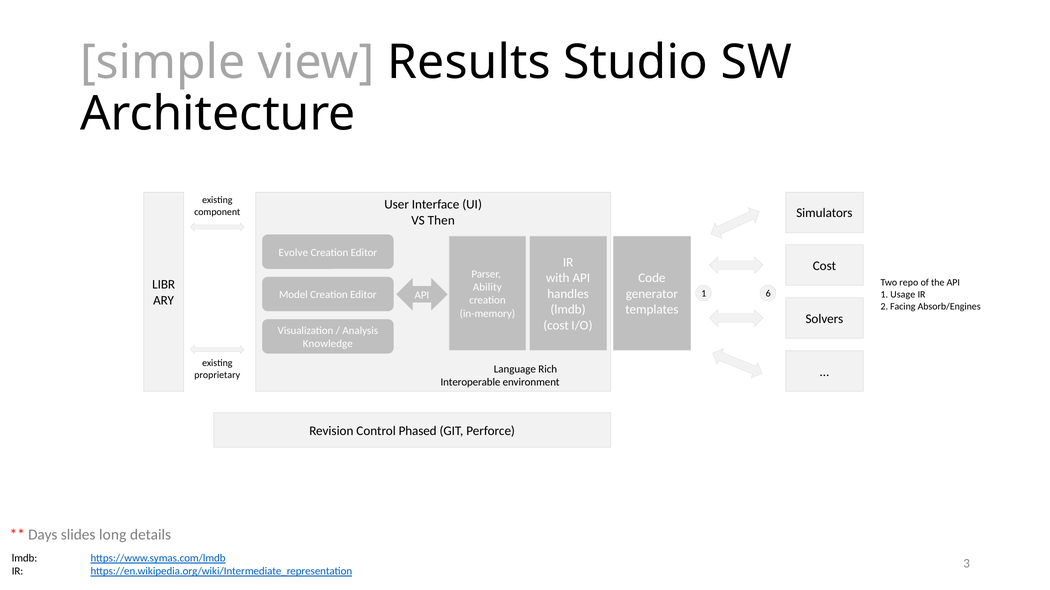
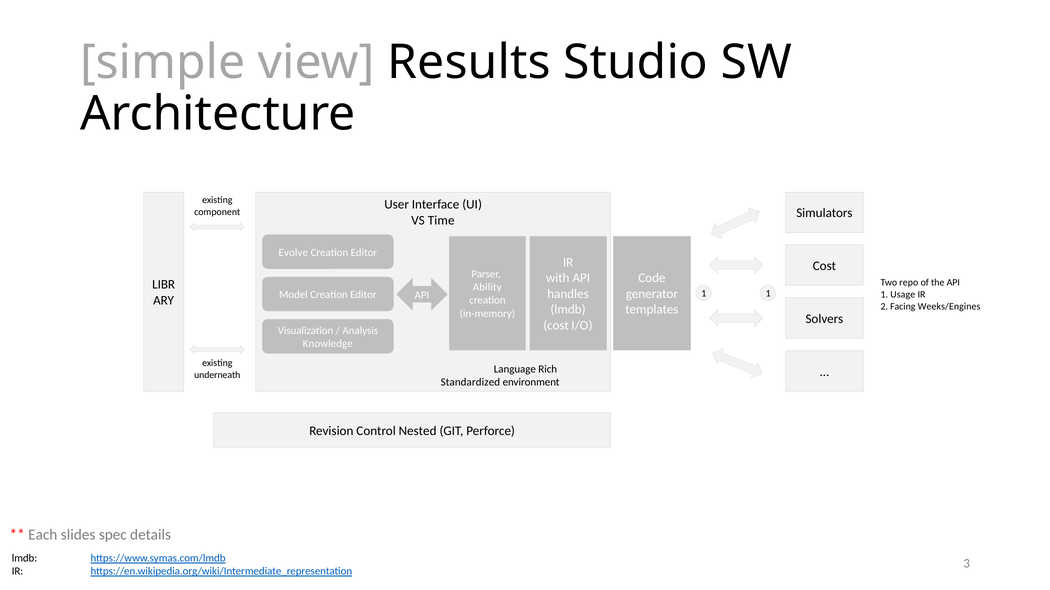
Then: Then -> Time
1 6: 6 -> 1
Absorb/Engines: Absorb/Engines -> Weeks/Engines
proprietary: proprietary -> underneath
Interoperable: Interoperable -> Standardized
Phased: Phased -> Nested
Days: Days -> Each
long: long -> spec
